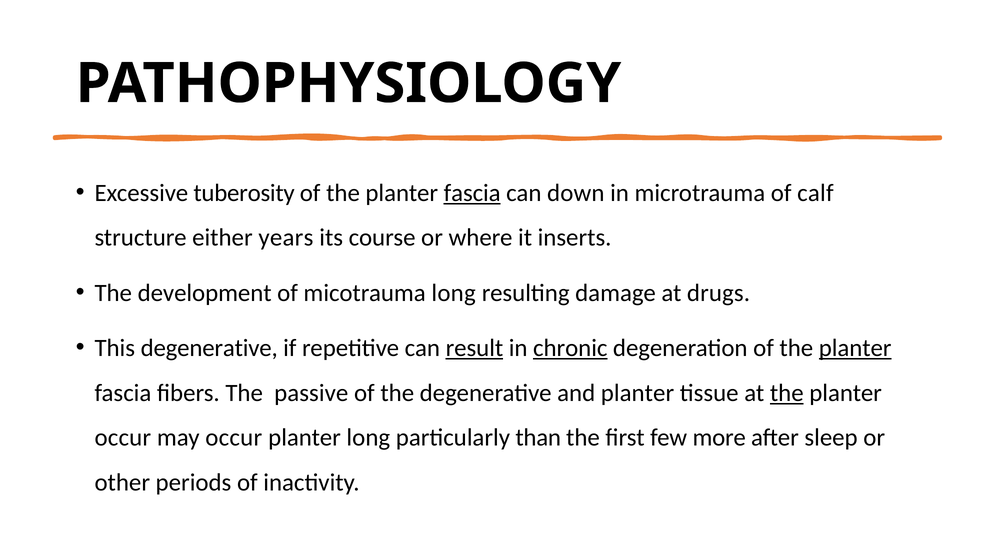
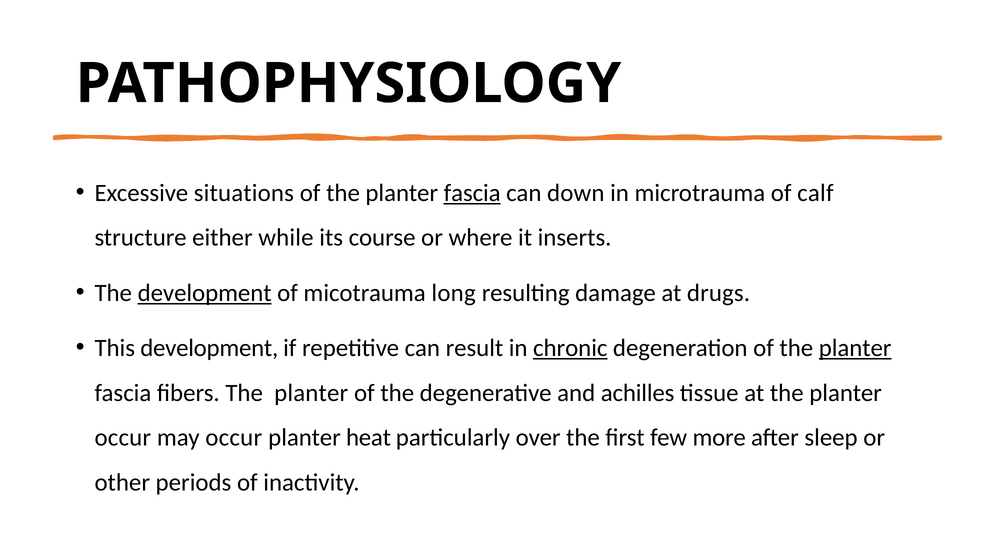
tuberosity: tuberosity -> situations
years: years -> while
development at (205, 293) underline: none -> present
This degenerative: degenerative -> development
result underline: present -> none
fibers The passive: passive -> planter
and planter: planter -> achilles
the at (787, 393) underline: present -> none
planter long: long -> heat
than: than -> over
